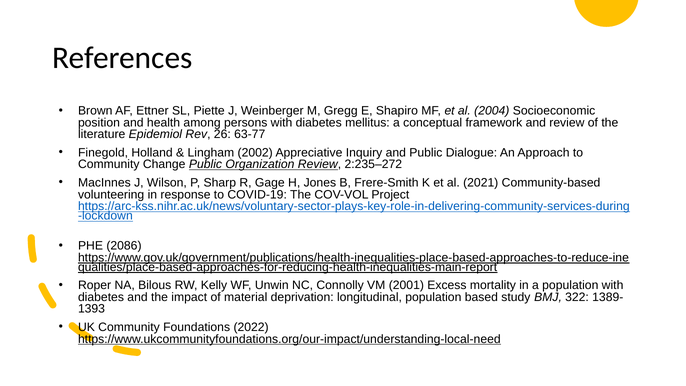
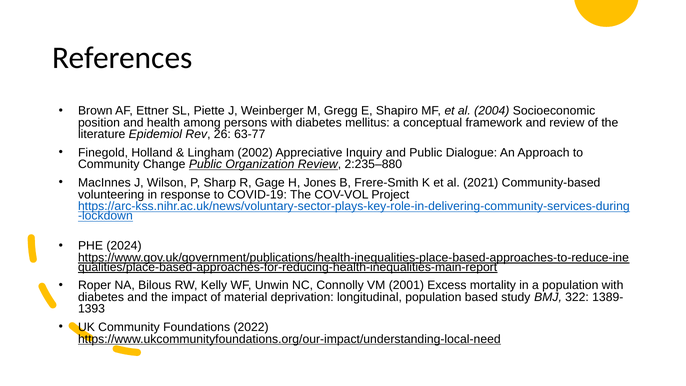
2:235–272: 2:235–272 -> 2:235–880
2086: 2086 -> 2024
